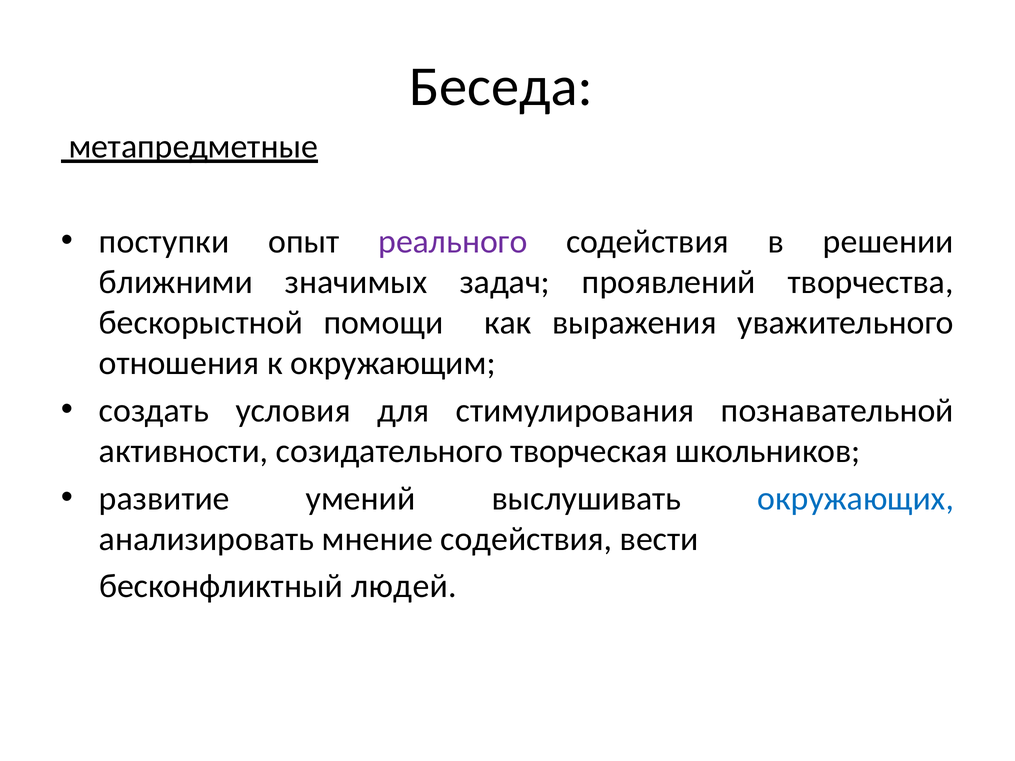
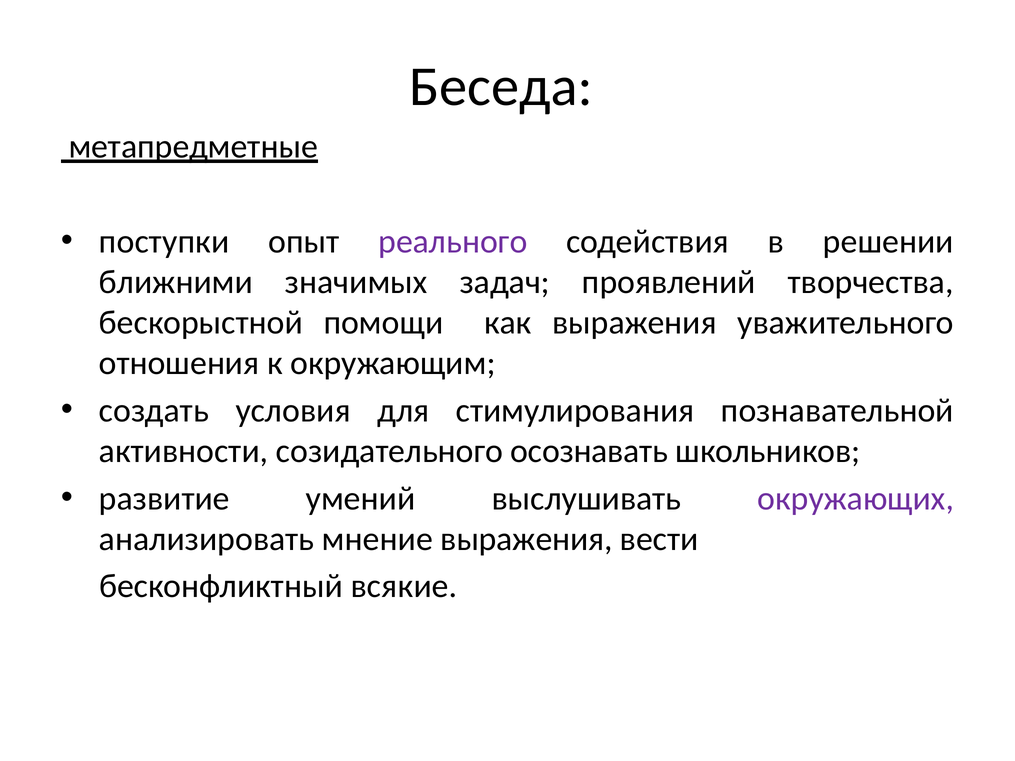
творческая: творческая -> осознавать
окружающих colour: blue -> purple
мнение содействия: содействия -> выражения
людей: людей -> всякие
